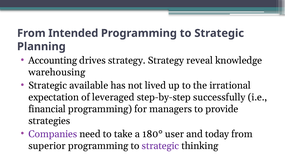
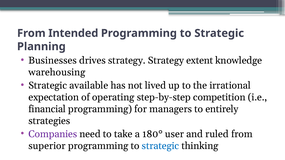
Accounting: Accounting -> Businesses
reveal: reveal -> extent
leveraged: leveraged -> operating
successfully: successfully -> competition
provide: provide -> entirely
today: today -> ruled
strategic at (160, 146) colour: purple -> blue
